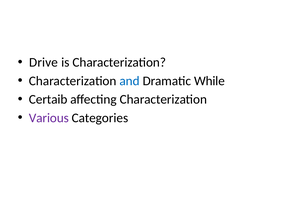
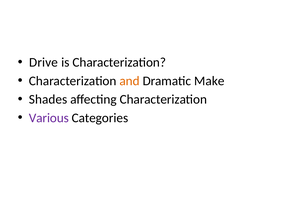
and colour: blue -> orange
While: While -> Make
Certaib: Certaib -> Shades
